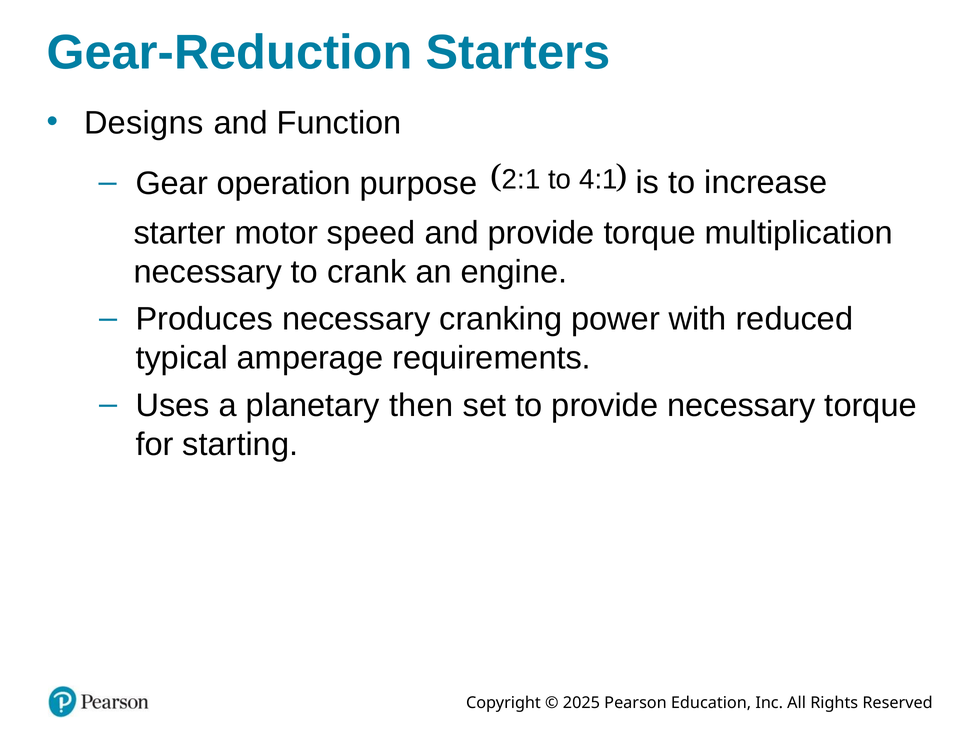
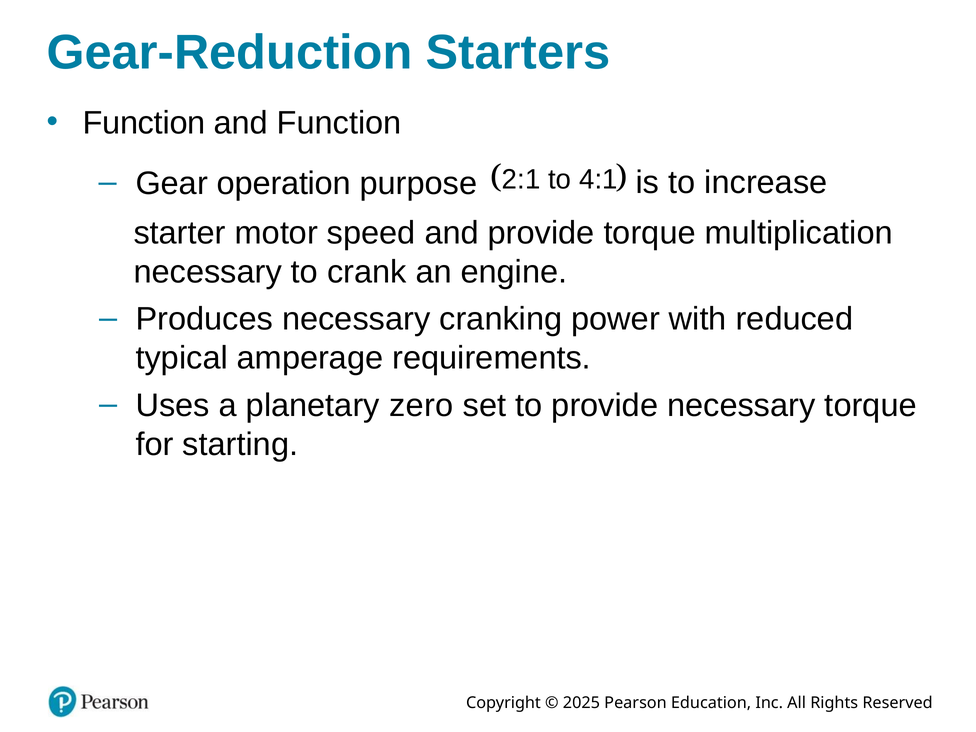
Designs at (144, 123): Designs -> Function
then: then -> zero
